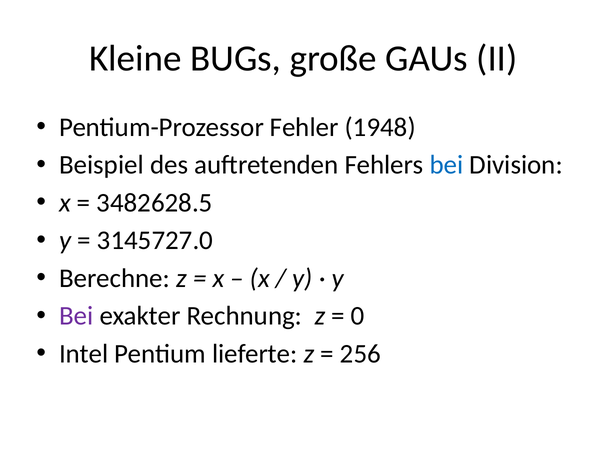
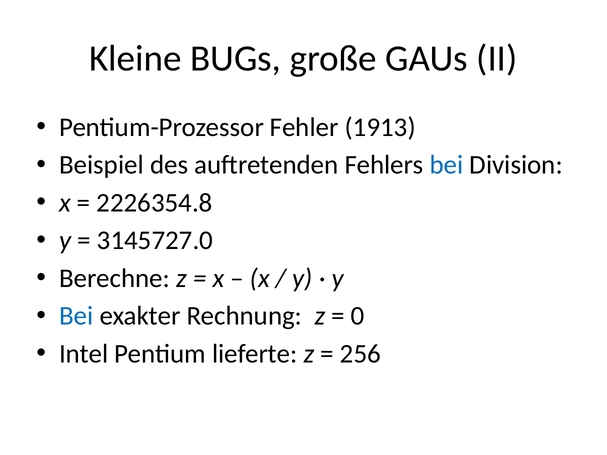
1948: 1948 -> 1913
3482628.5: 3482628.5 -> 2226354.8
Bei at (76, 316) colour: purple -> blue
